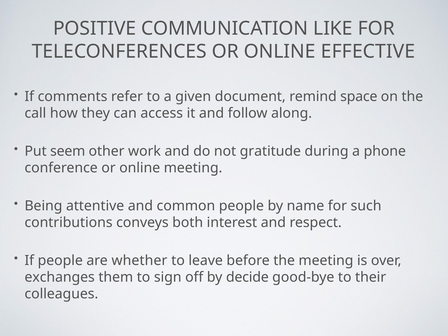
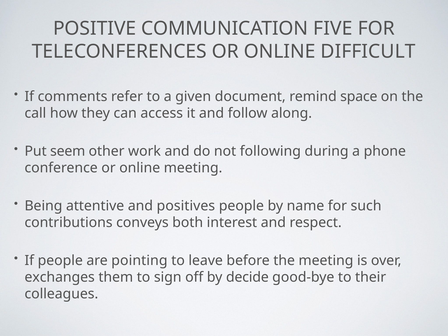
LIKE: LIKE -> FIVE
EFFECTIVE: EFFECTIVE -> DIFFICULT
gratitude: gratitude -> following
common: common -> positives
whether: whether -> pointing
